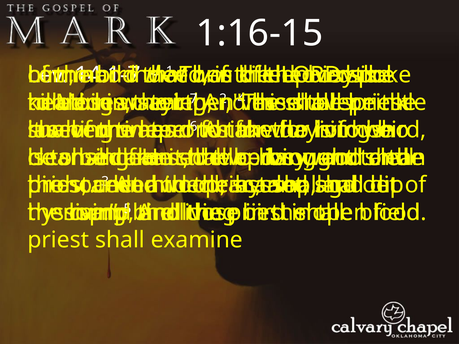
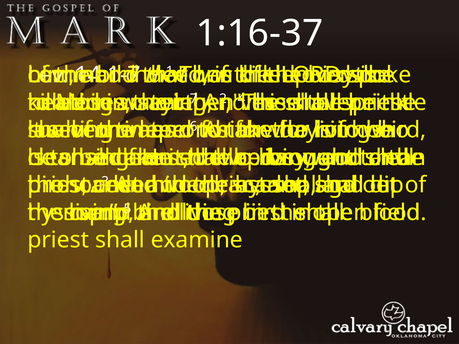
1:16-15: 1:16-15 -> 1:16-37
